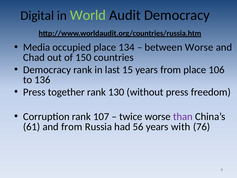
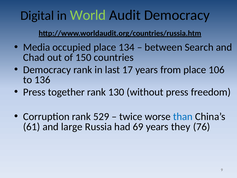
between Worse: Worse -> Search
15: 15 -> 17
107: 107 -> 529
than colour: purple -> blue
and from: from -> large
56: 56 -> 69
with: with -> they
